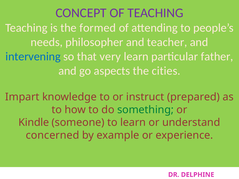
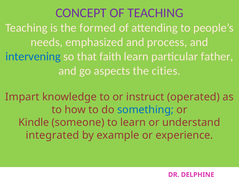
philosopher: philosopher -> emphasized
teacher: teacher -> process
very: very -> faith
prepared: prepared -> operated
something colour: green -> blue
concerned: concerned -> integrated
